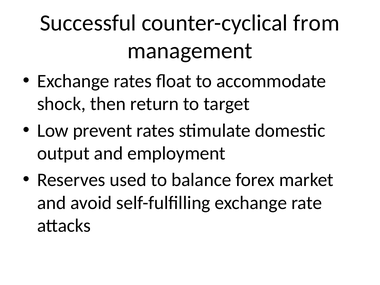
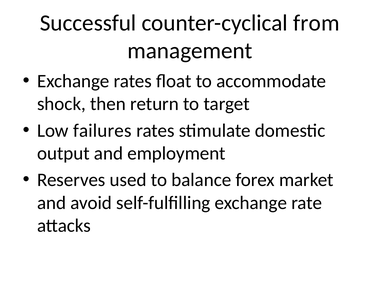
prevent: prevent -> failures
